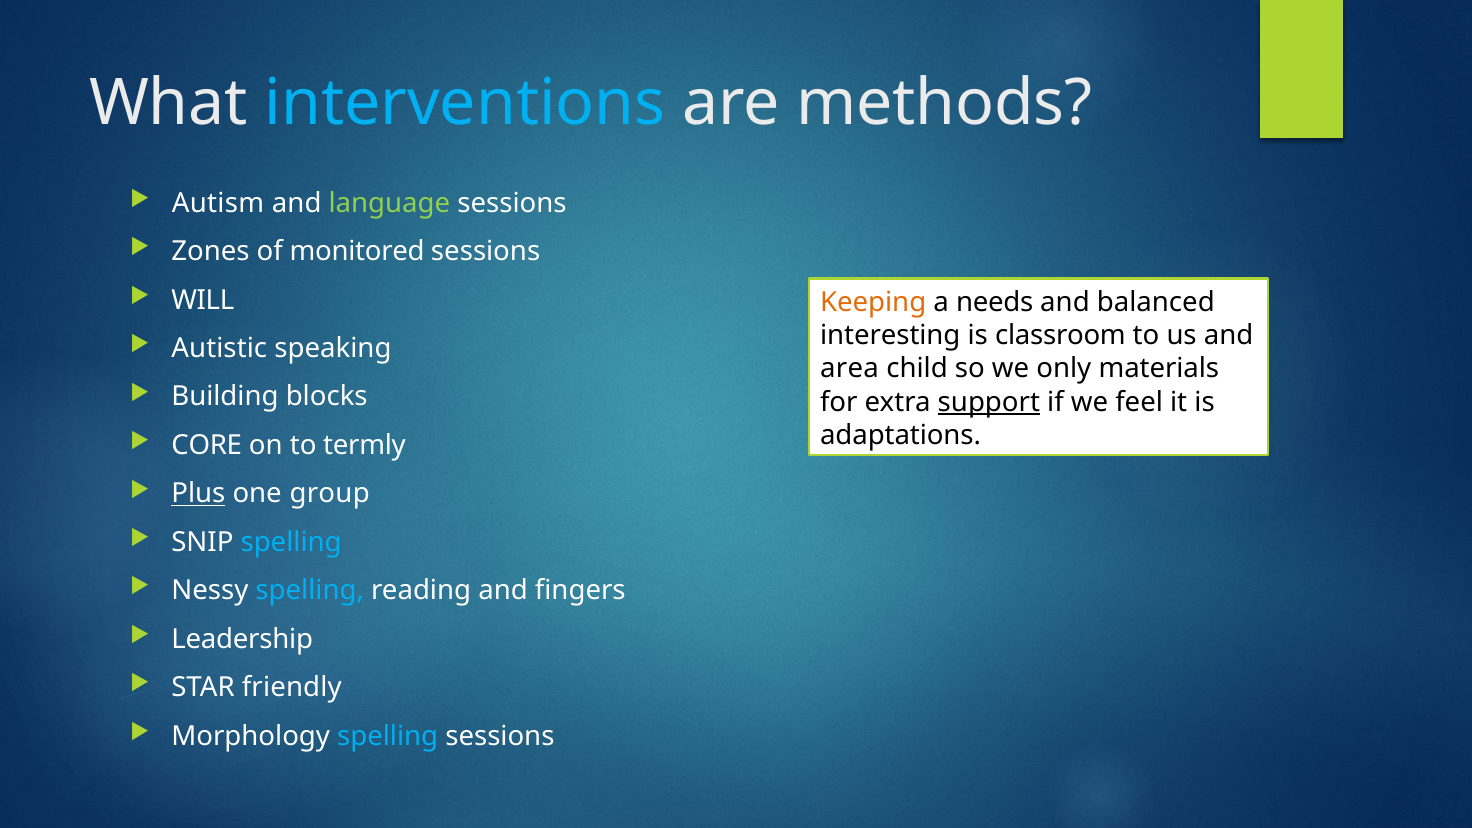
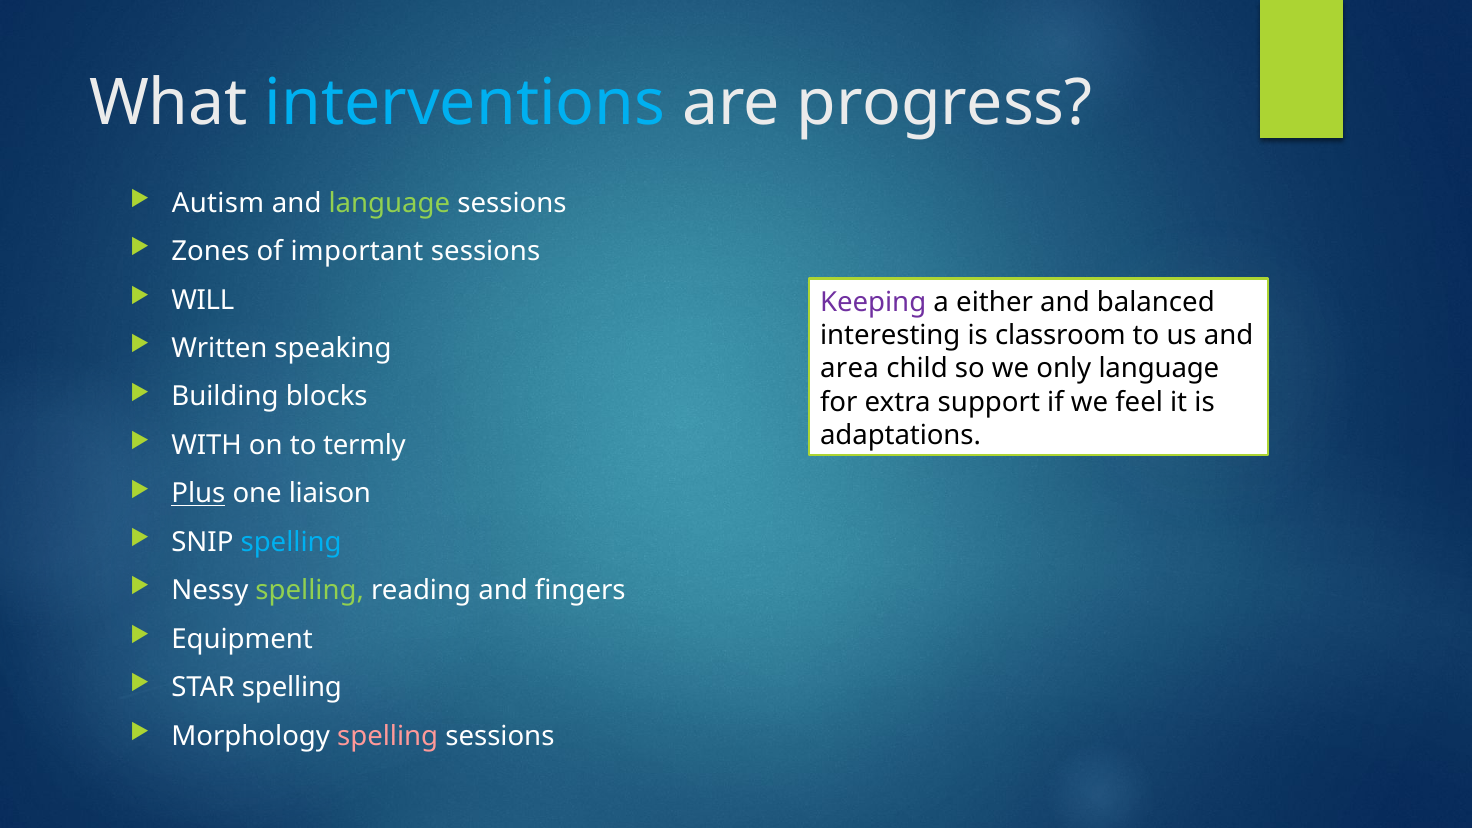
methods: methods -> progress
monitored: monitored -> important
Keeping colour: orange -> purple
needs: needs -> either
Autistic: Autistic -> Written
only materials: materials -> language
support underline: present -> none
CORE: CORE -> WITH
group: group -> liaison
spelling at (310, 591) colour: light blue -> light green
Leadership: Leadership -> Equipment
STAR friendly: friendly -> spelling
spelling at (388, 736) colour: light blue -> pink
